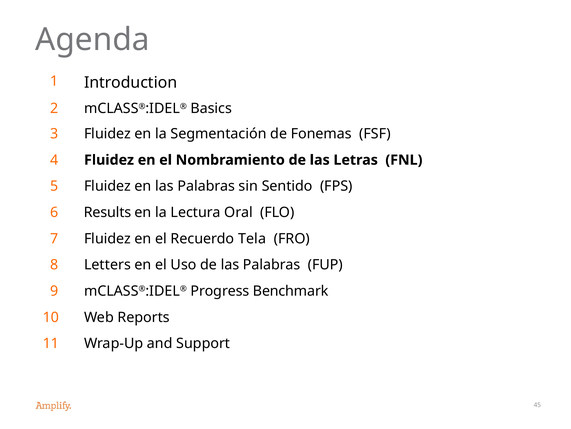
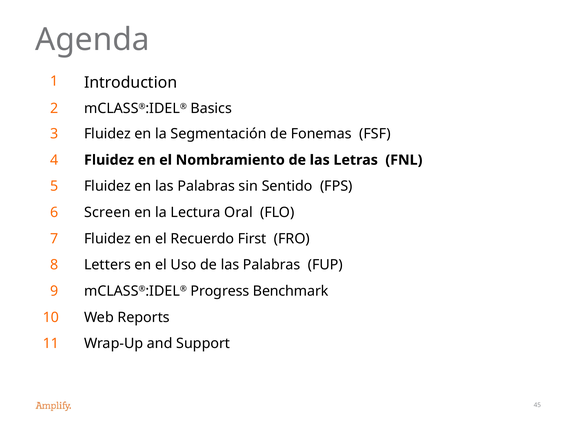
Results: Results -> Screen
Tela: Tela -> First
